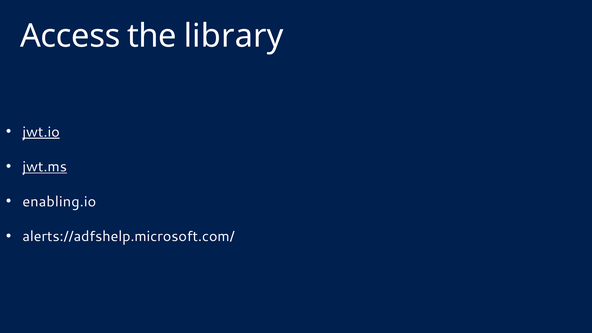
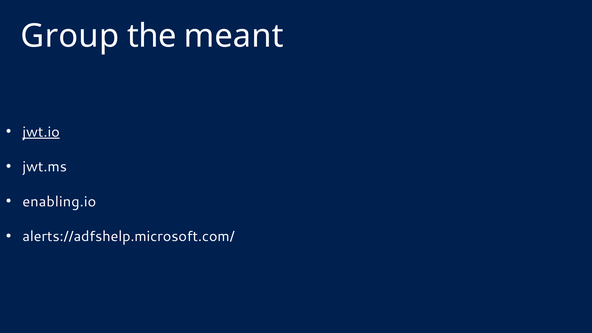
Access: Access -> Group
library: library -> meant
jwt.ms underline: present -> none
